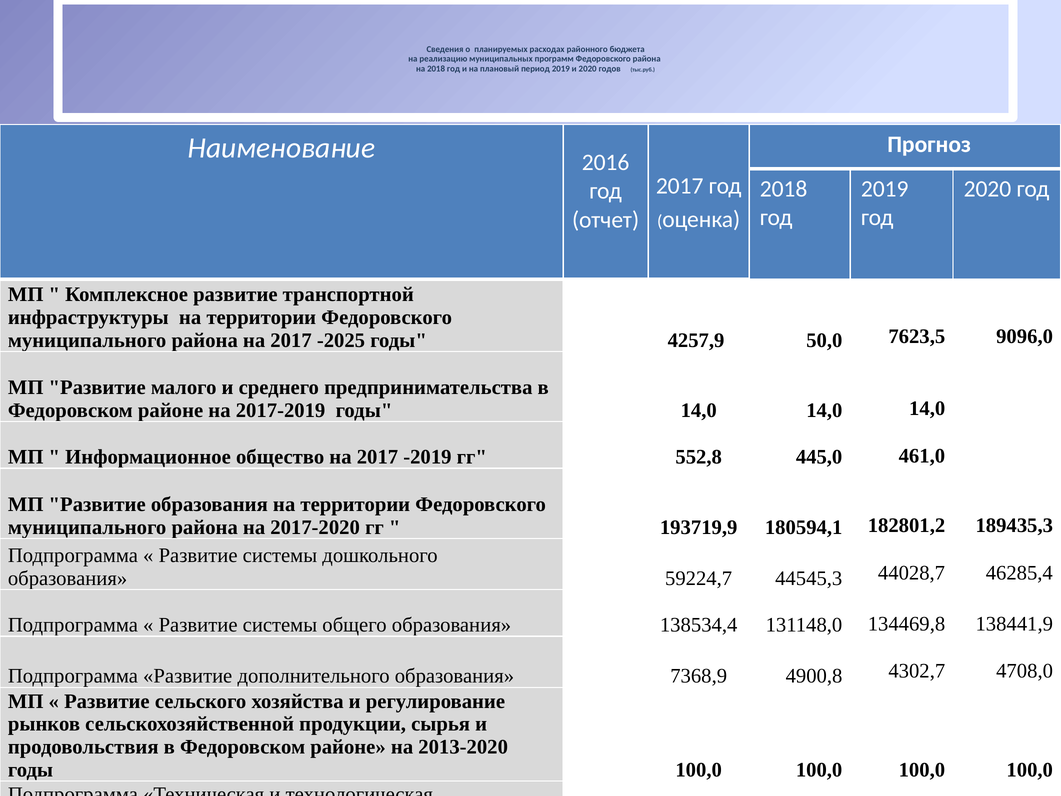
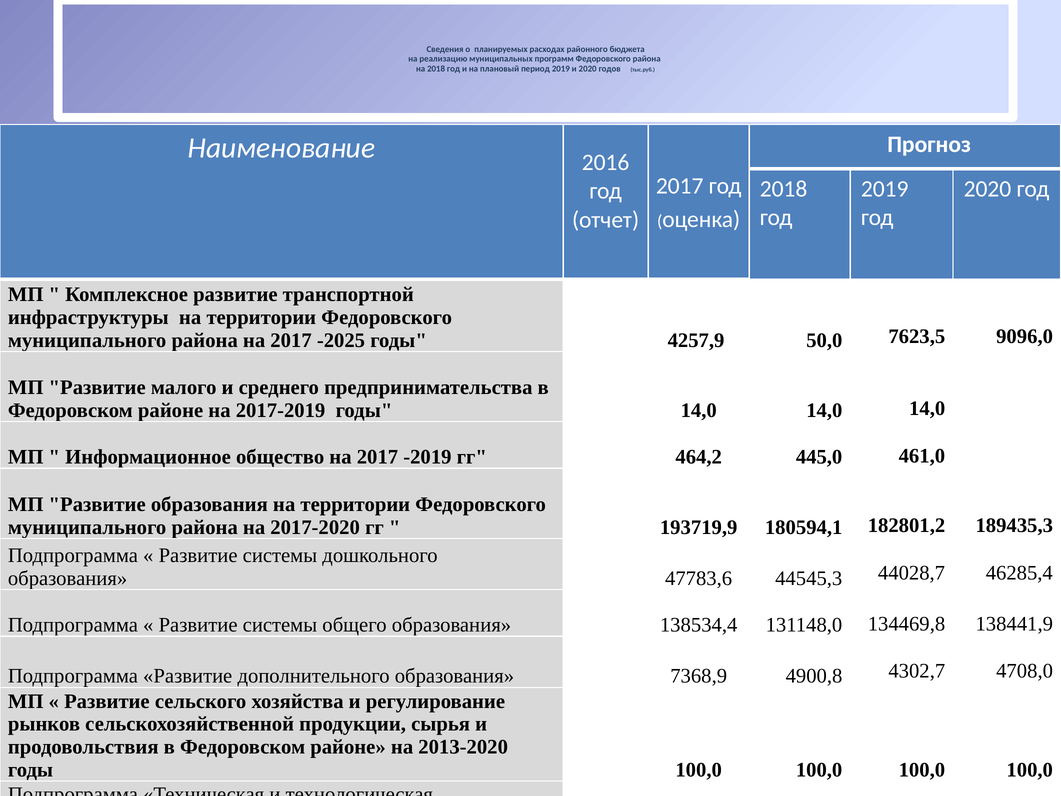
552,8: 552,8 -> 464,2
59224,7: 59224,7 -> 47783,6
